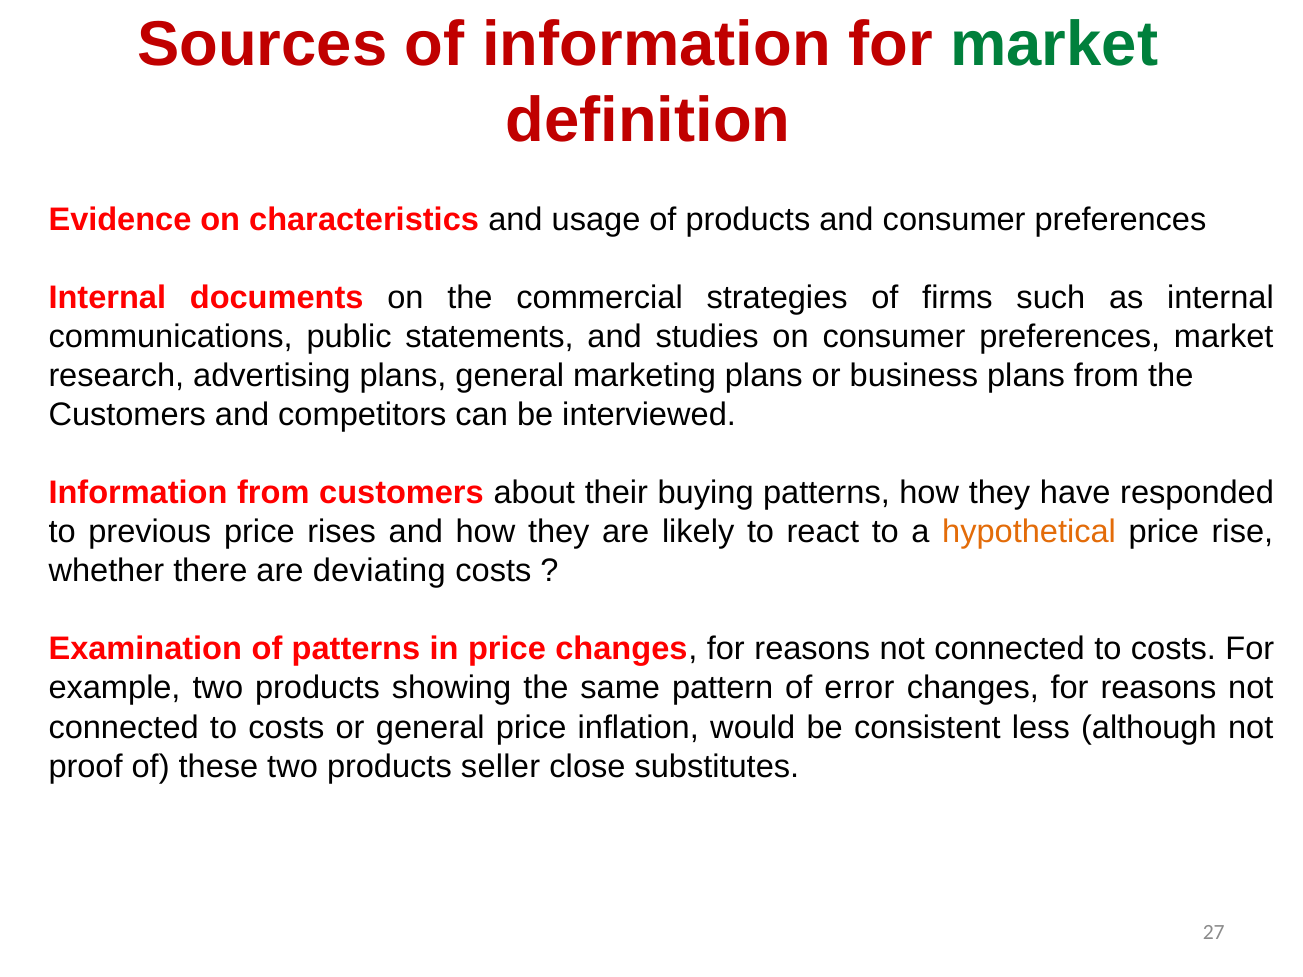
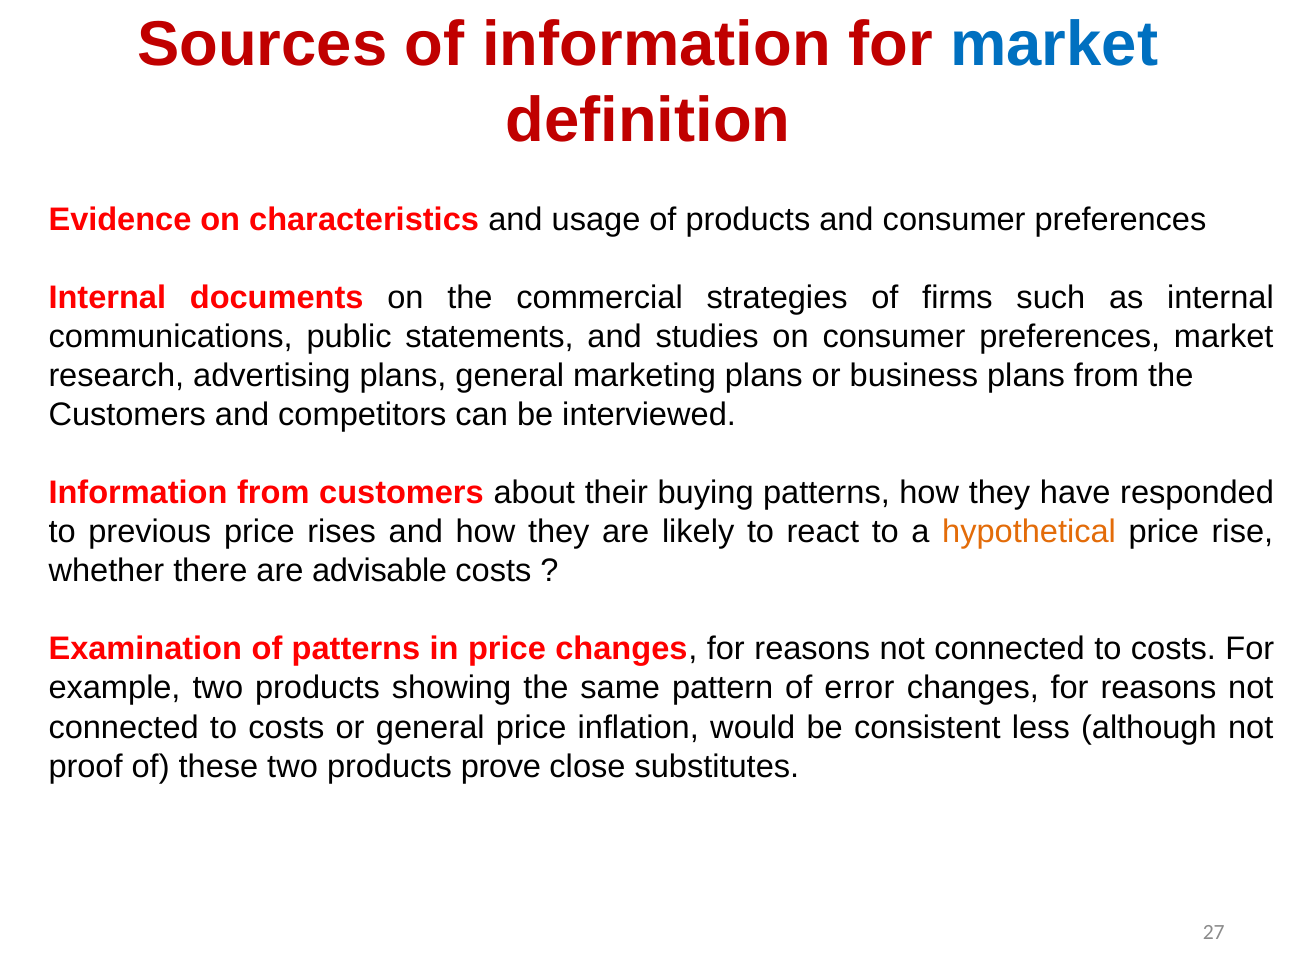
market at (1054, 45) colour: green -> blue
deviating: deviating -> advisable
seller: seller -> prove
